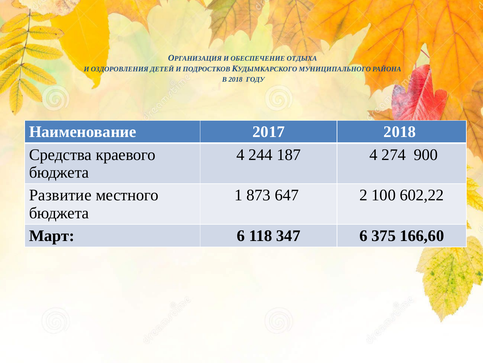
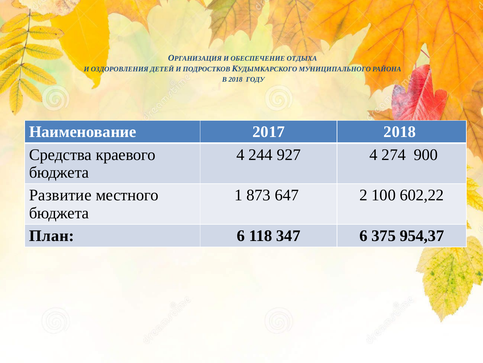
187: 187 -> 927
Март: Март -> План
166,60: 166,60 -> 954,37
